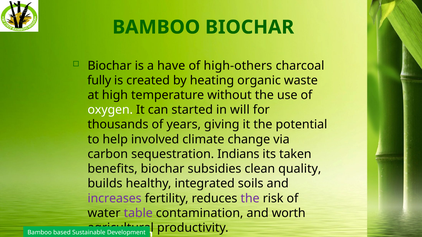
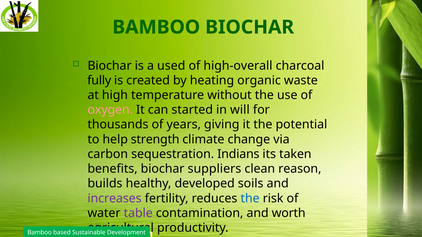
have: have -> used
high-others: high-others -> high-overall
oxygen colour: white -> pink
involved: involved -> strength
subsidies: subsidies -> suppliers
quality: quality -> reason
integrated: integrated -> developed
the at (250, 199) colour: purple -> blue
